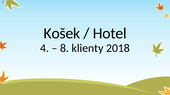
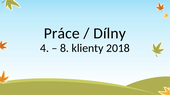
Košek: Košek -> Práce
Hotel: Hotel -> Dílny
